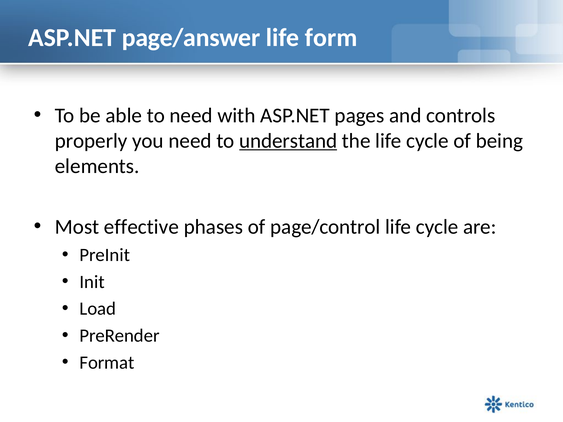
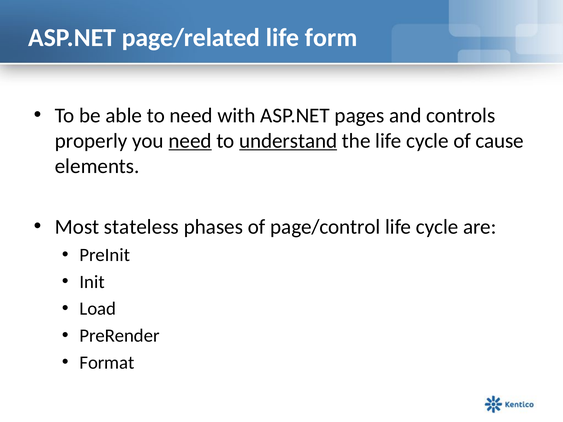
page/answer: page/answer -> page/related
need at (190, 141) underline: none -> present
being: being -> cause
effective: effective -> stateless
